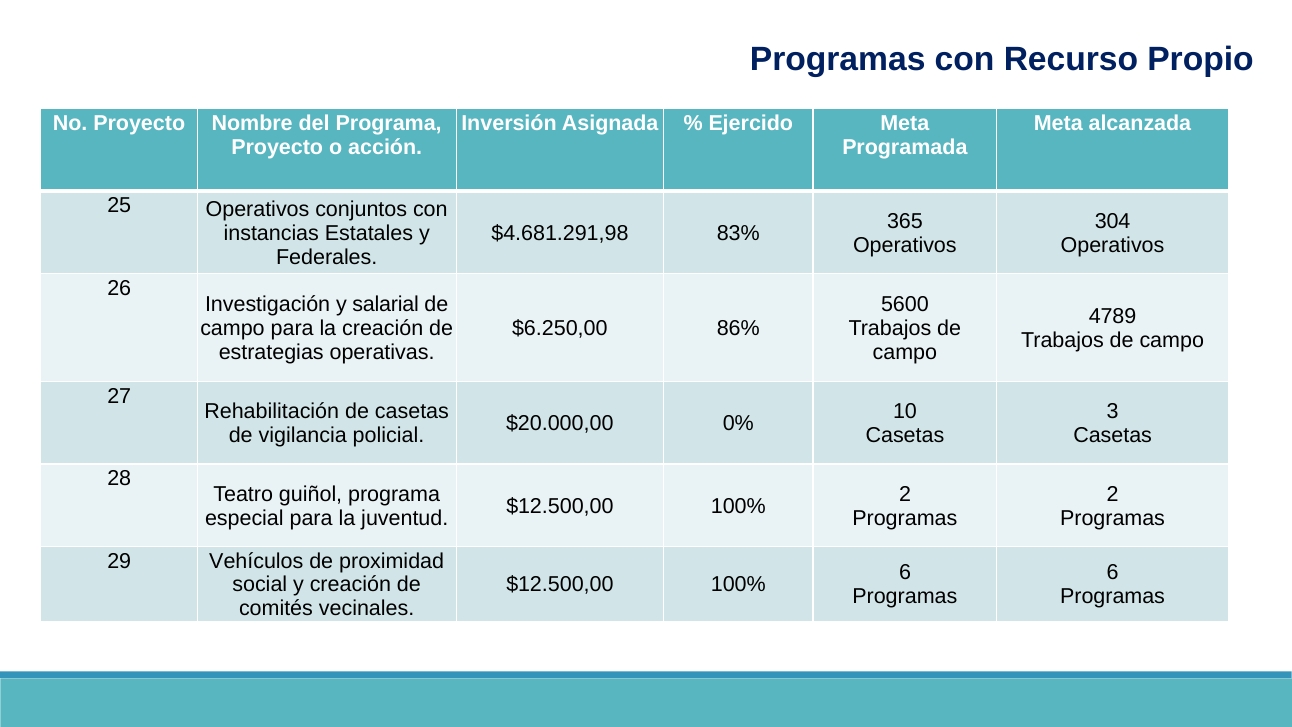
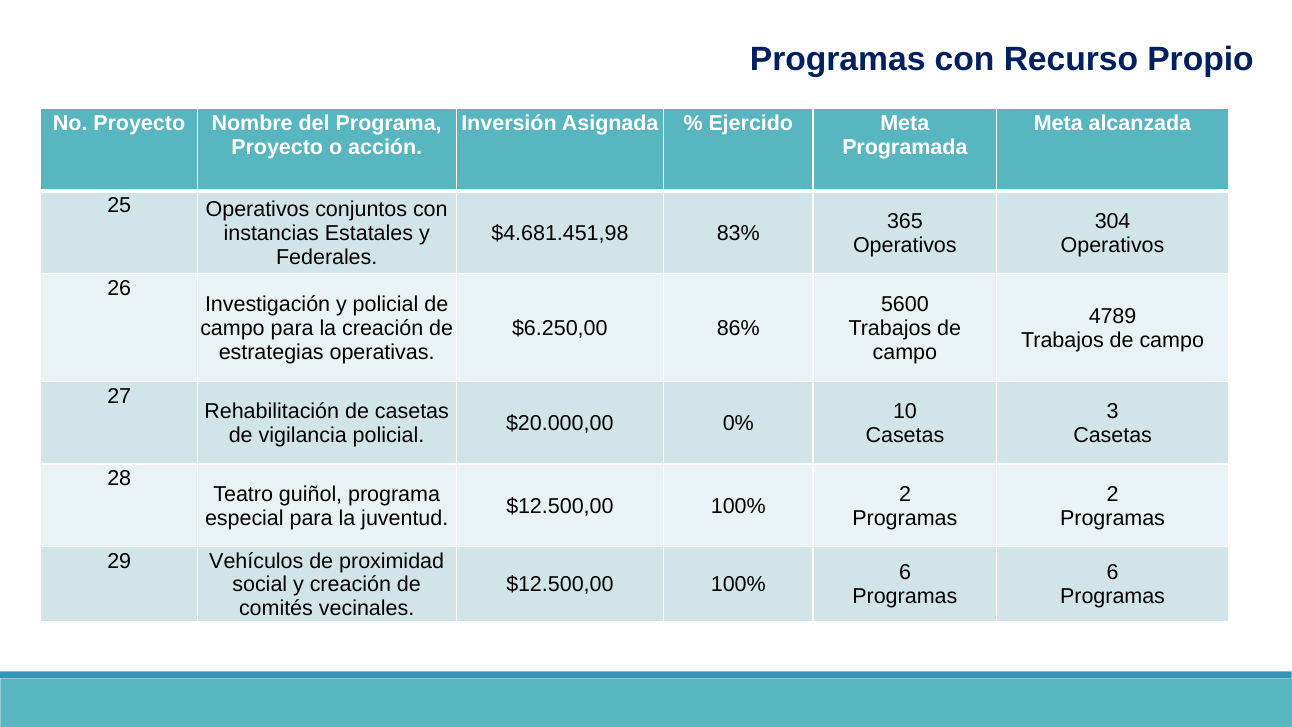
$4.681.291,98: $4.681.291,98 -> $4.681.451,98
y salarial: salarial -> policial
